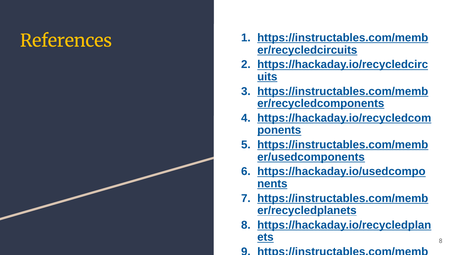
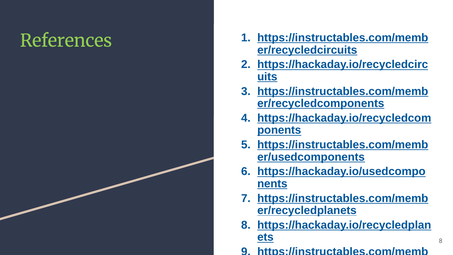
References colour: yellow -> light green
